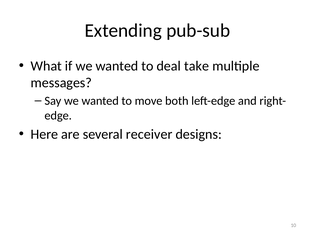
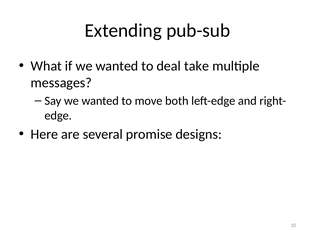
receiver: receiver -> promise
